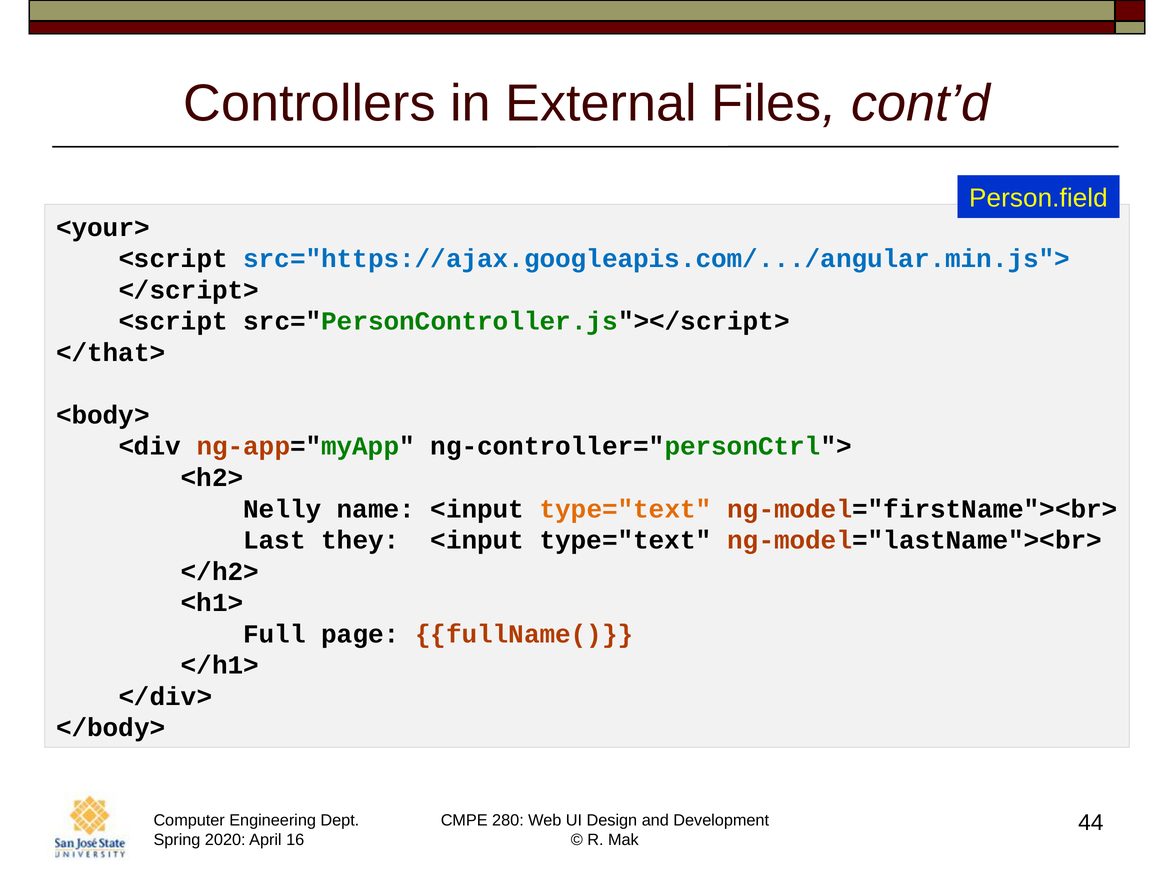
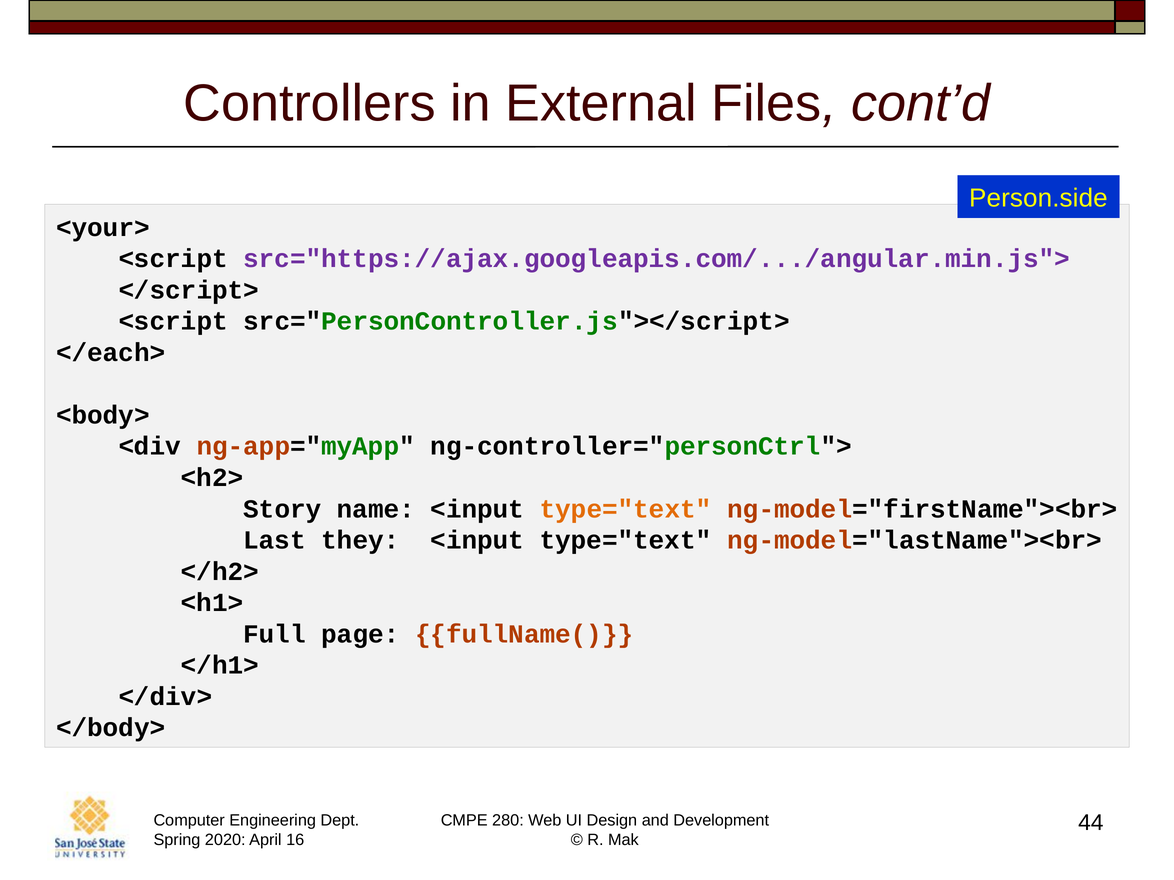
Person.field: Person.field -> Person.side
src="https://ajax.googleapis.com/.../angular.min.js"> colour: blue -> purple
</that>: </that> -> </each>
Nelly: Nelly -> Story
